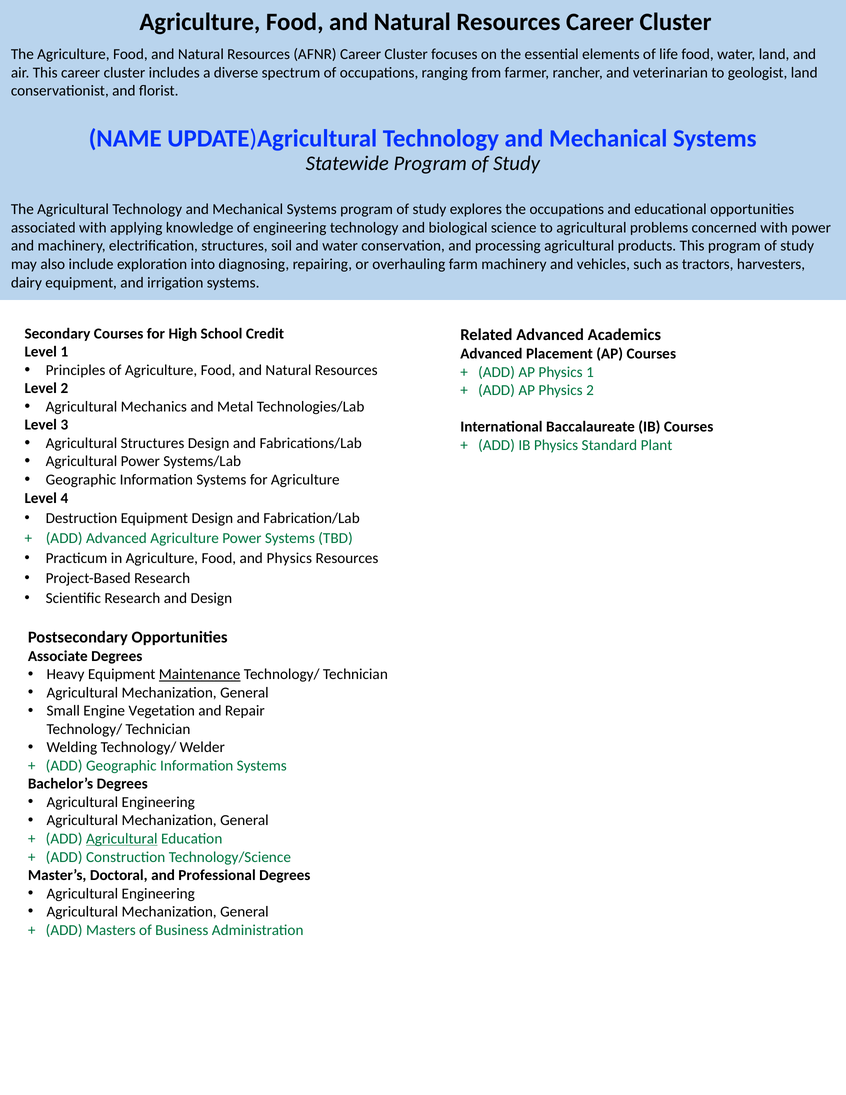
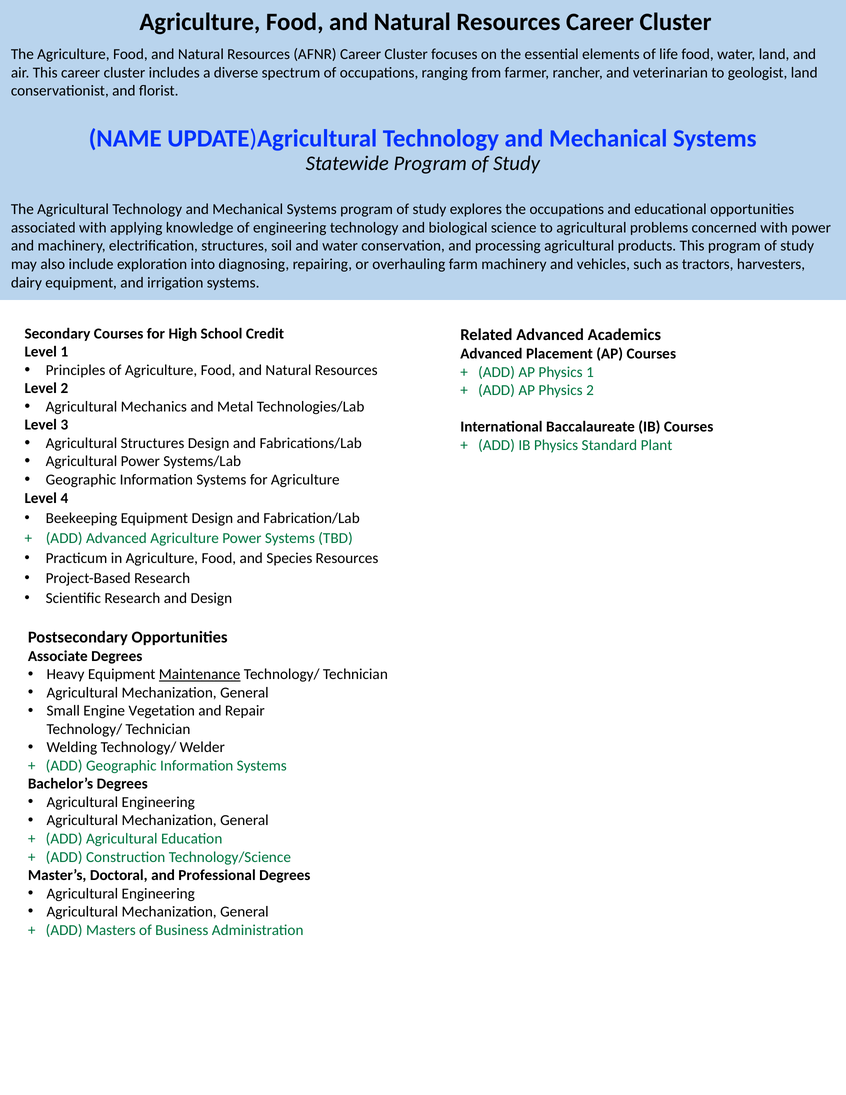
Destruction: Destruction -> Beekeeping
and Physics: Physics -> Species
Agricultural at (122, 839) underline: present -> none
